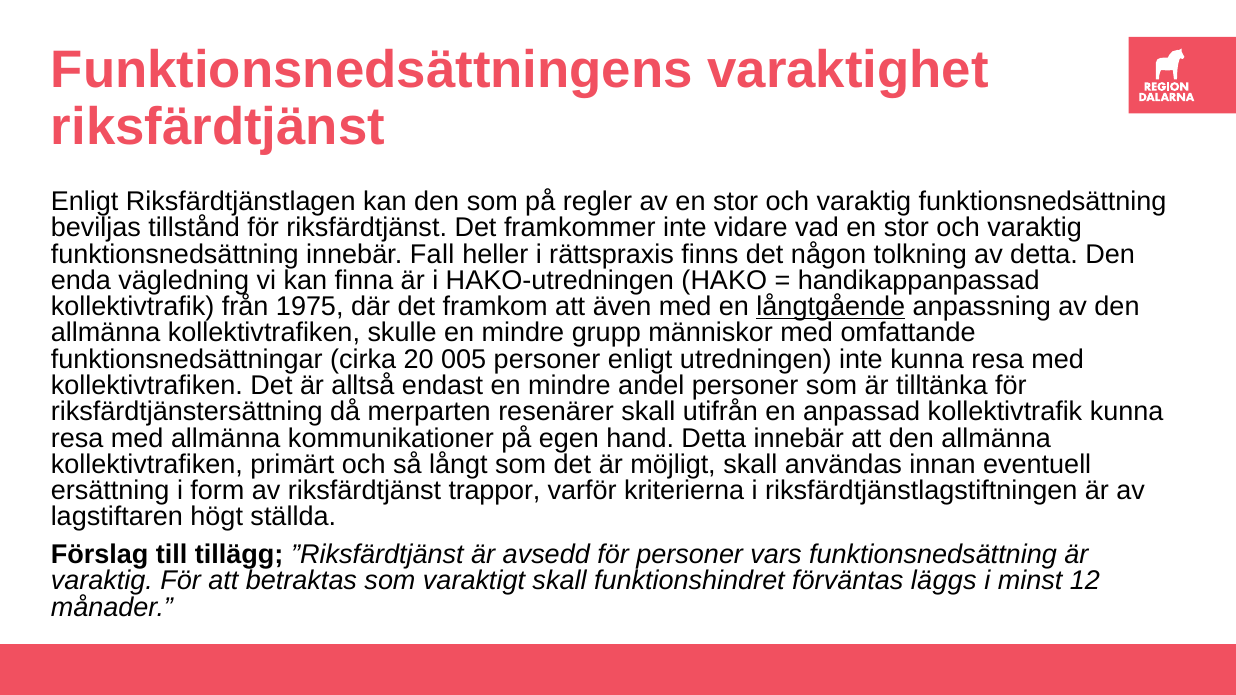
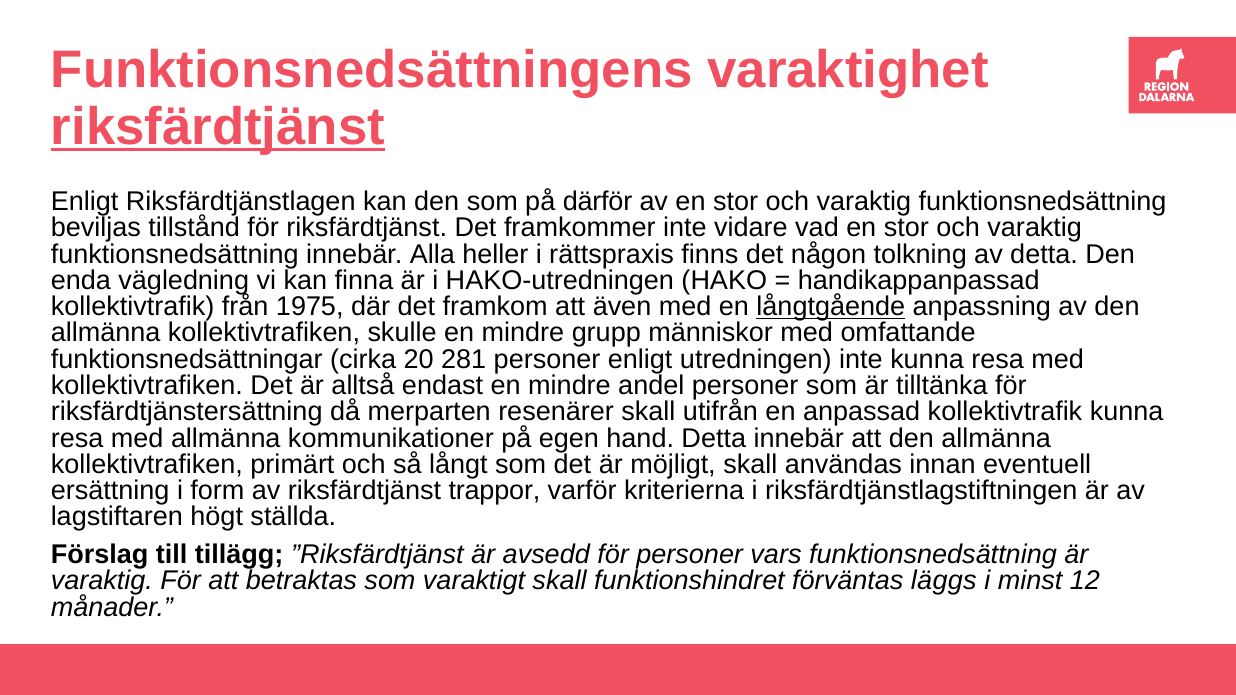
riksfärdtjänst at (218, 127) underline: none -> present
regler: regler -> därför
Fall: Fall -> Alla
005: 005 -> 281
